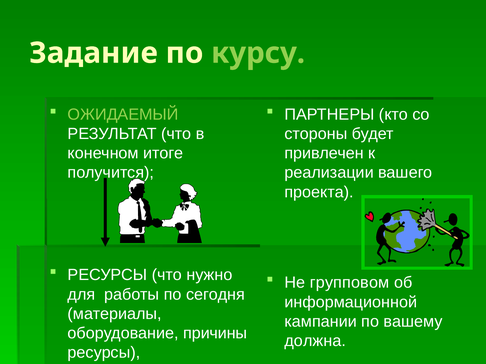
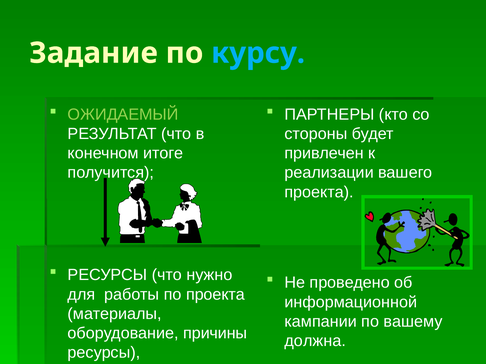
курсу colour: light green -> light blue
групповом: групповом -> проведено
по сегодня: сегодня -> проекта
